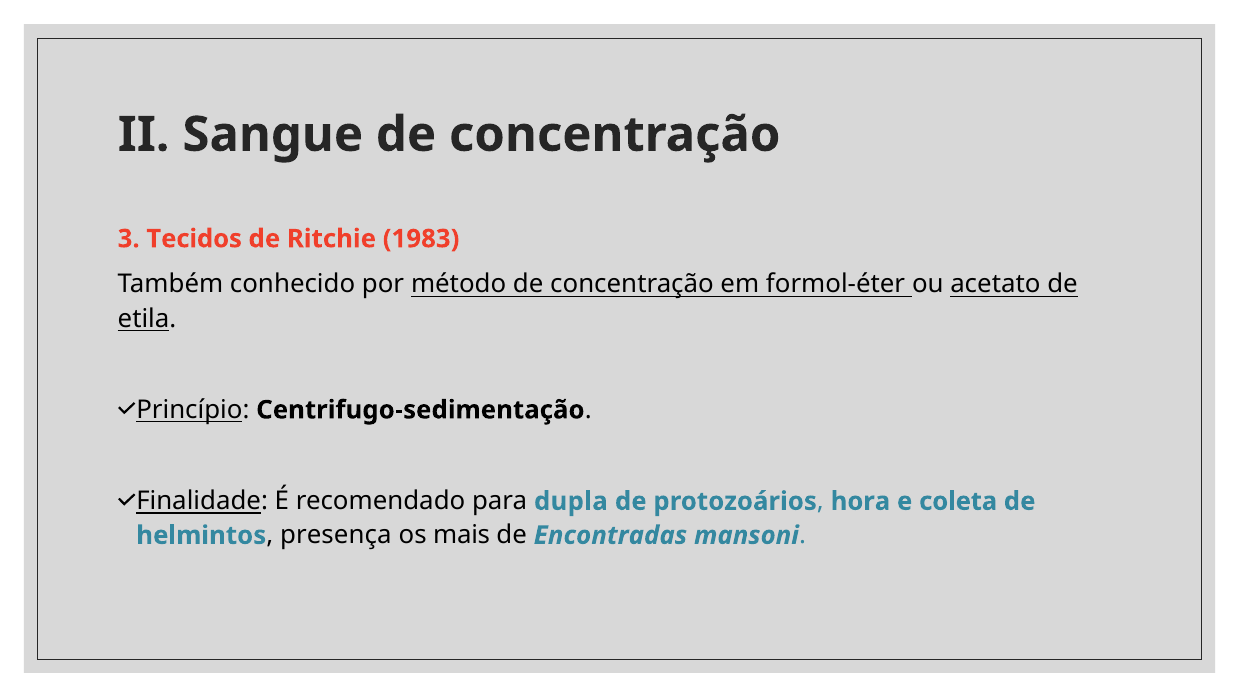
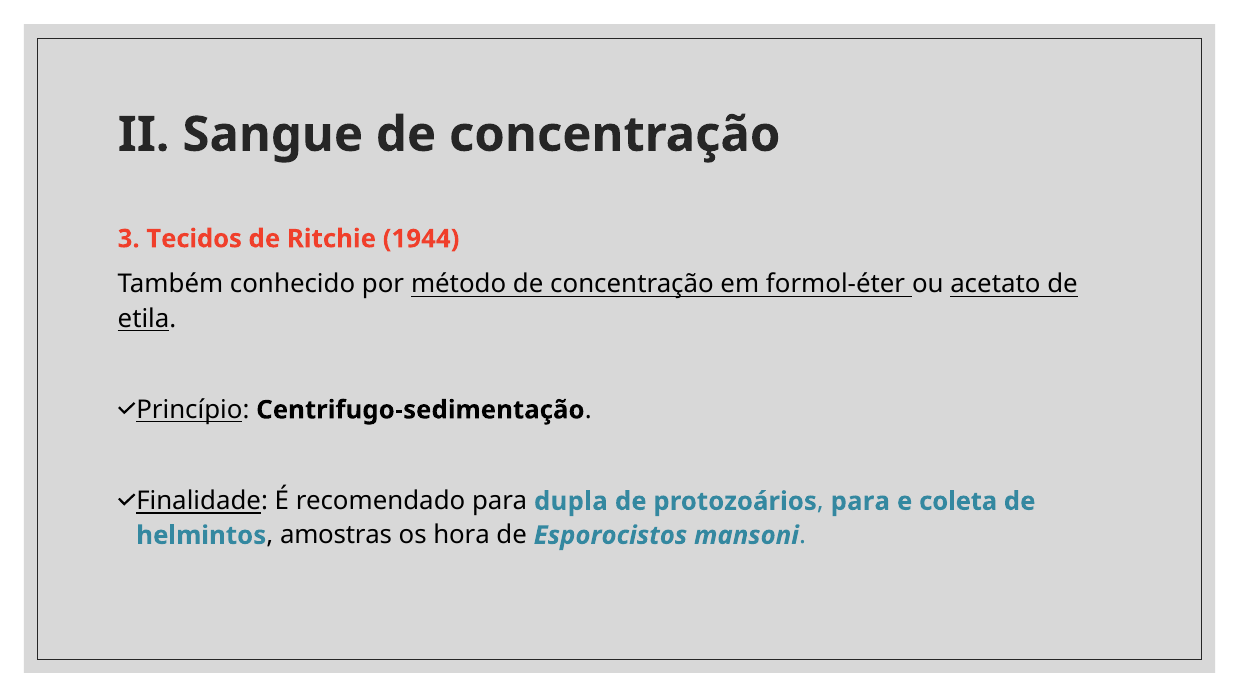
1983: 1983 -> 1944
hora at (860, 501): hora -> para
presença: presença -> amostras
mais: mais -> hora
Encontradas: Encontradas -> Esporocistos
